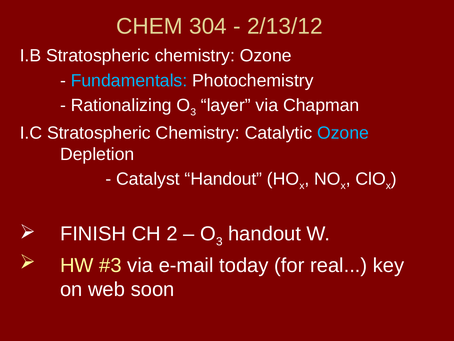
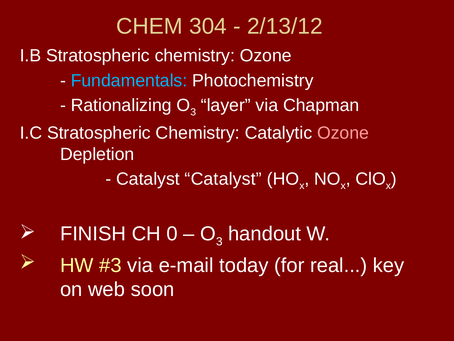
Ozone at (343, 133) colour: light blue -> pink
Catalyst Handout: Handout -> Catalyst
2: 2 -> 0
